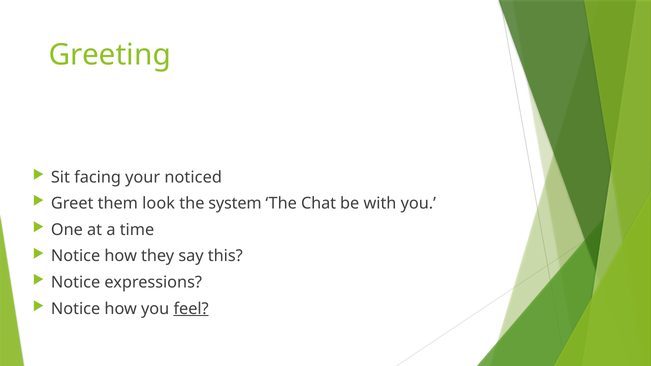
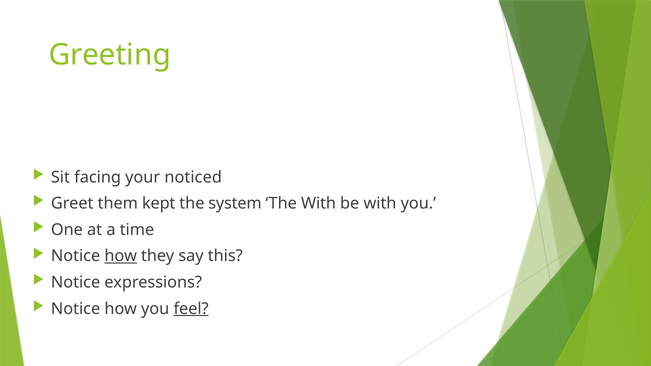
look: look -> kept
The Chat: Chat -> With
how at (121, 256) underline: none -> present
